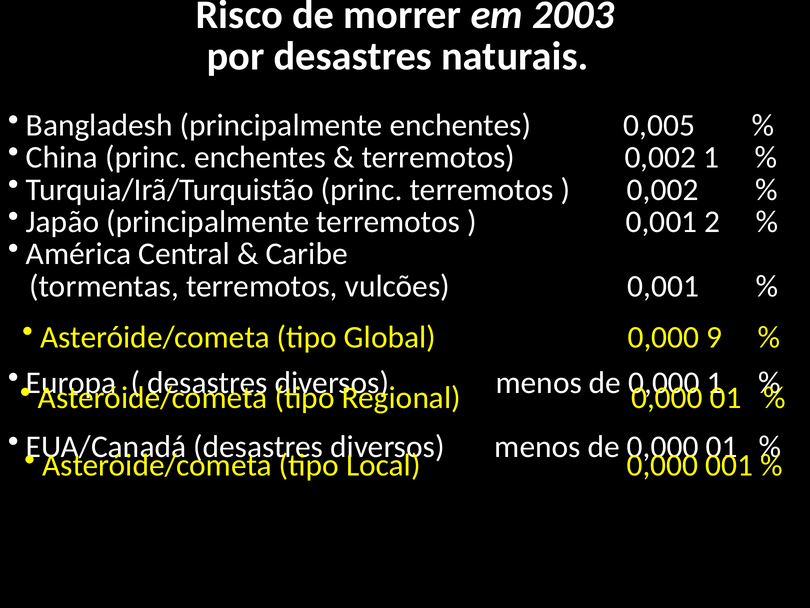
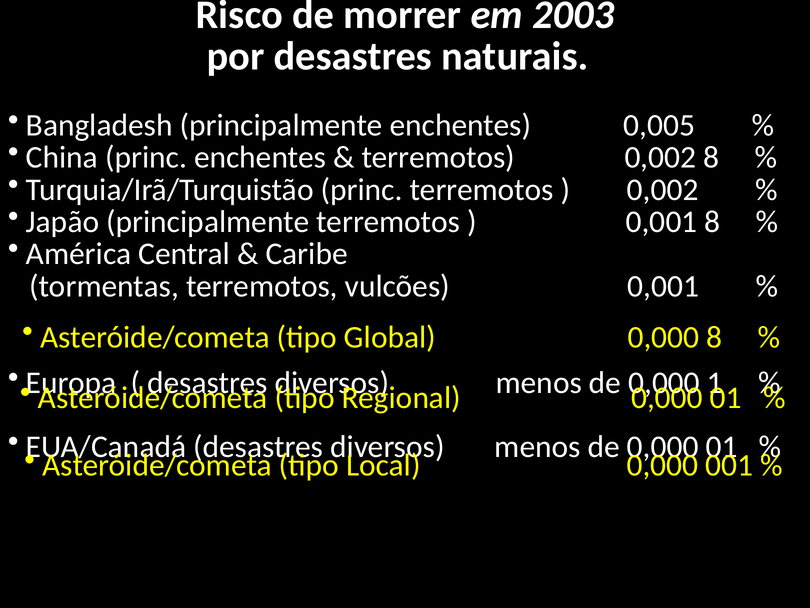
0,002 1: 1 -> 8
0,001 2: 2 -> 8
0,000 9: 9 -> 8
